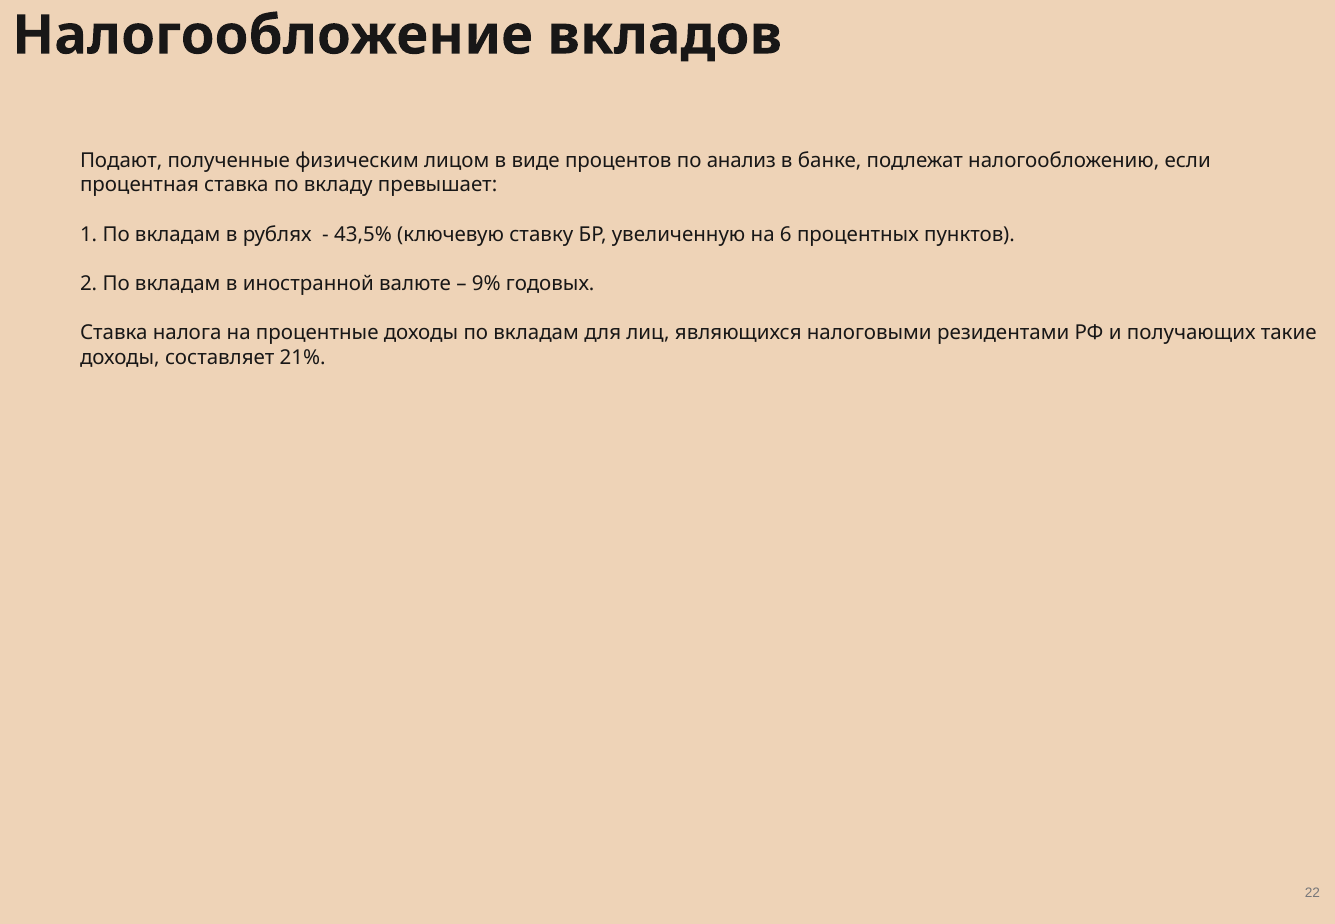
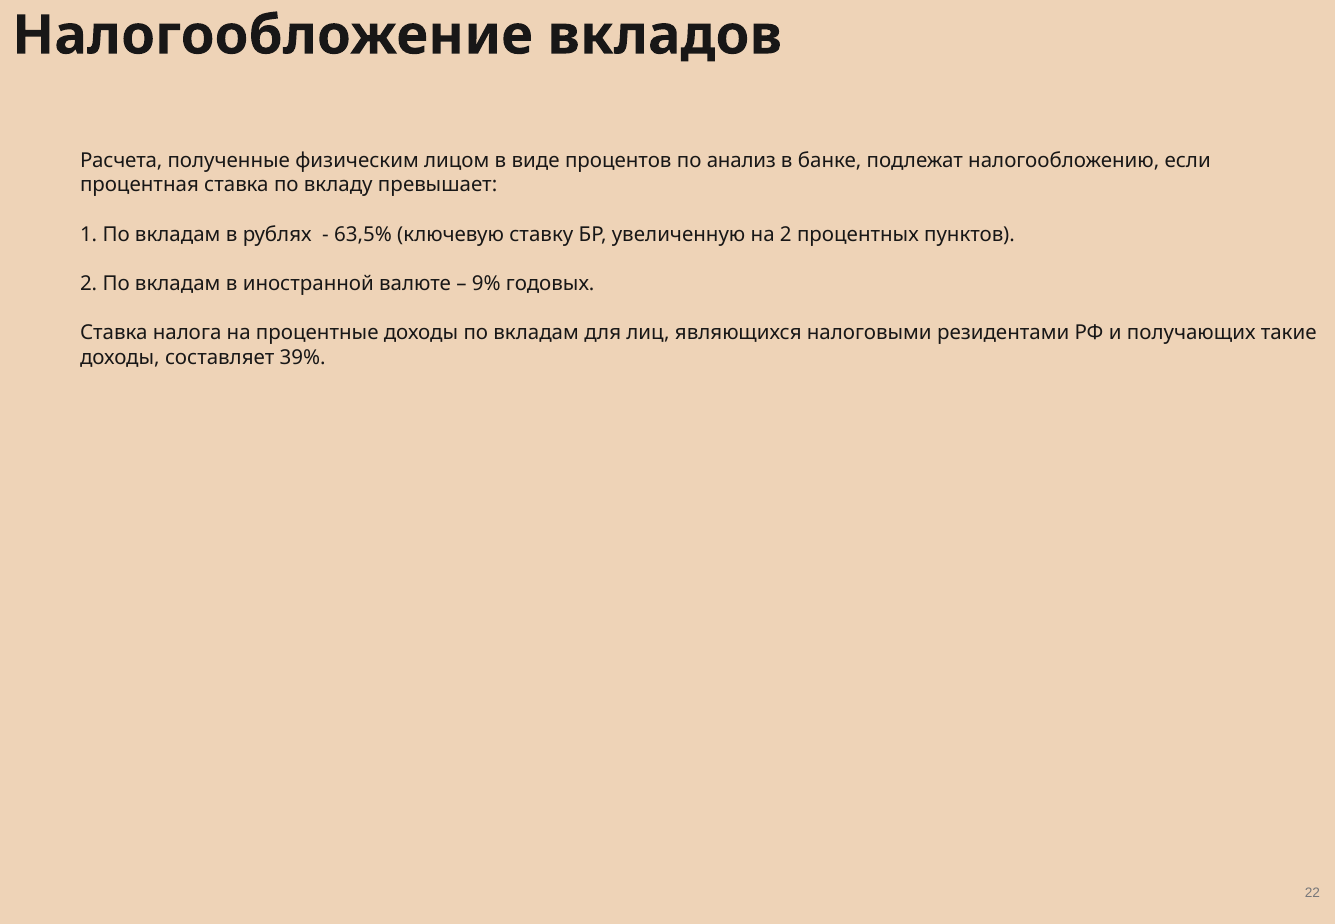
Подают: Подают -> Расчета
43,5%: 43,5% -> 63,5%
на 6: 6 -> 2
21%: 21% -> 39%
